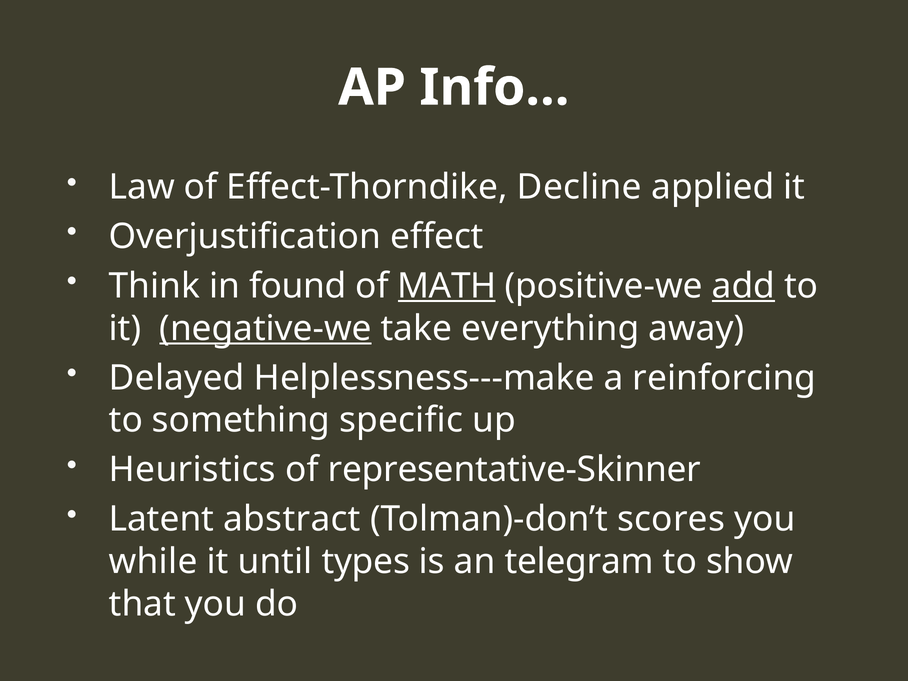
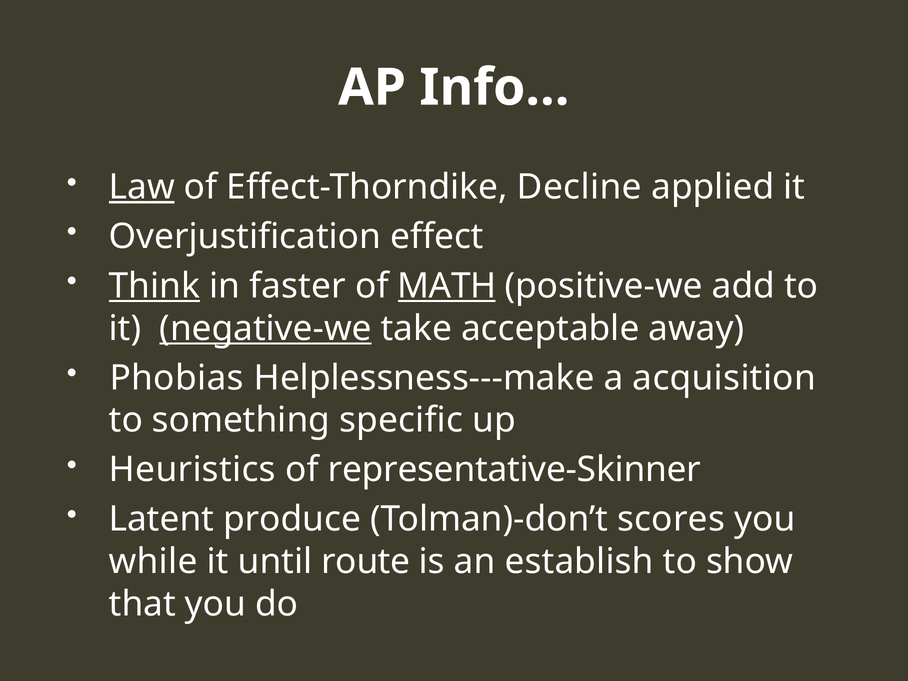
Law underline: none -> present
Think underline: none -> present
found: found -> faster
add underline: present -> none
everything: everything -> acceptable
Delayed: Delayed -> Phobias
reinforcing: reinforcing -> acquisition
abstract: abstract -> produce
types: types -> route
telegram: telegram -> establish
